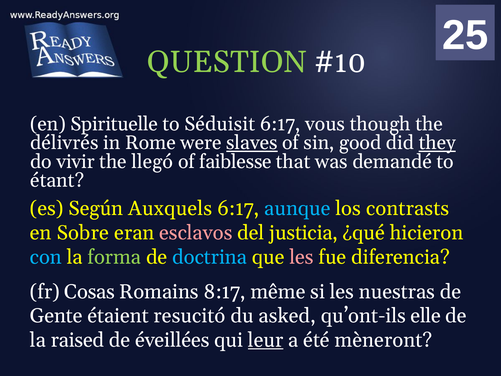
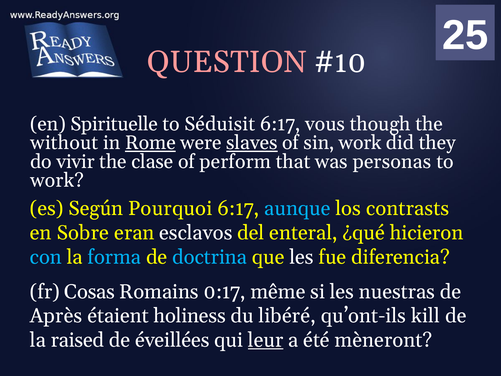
QUESTION colour: light green -> pink
délivrés: délivrés -> without
Rome underline: none -> present
sin good: good -> work
they underline: present -> none
llegó: llegó -> clase
faiblesse: faiblesse -> perform
demandé: demandé -> personas
étant at (57, 180): étant -> work
Auxquels: Auxquels -> Pourquoi
esclavos colour: pink -> white
justicia: justicia -> enteral
forma colour: light green -> light blue
les at (302, 257) colour: pink -> white
8:17: 8:17 -> 0:17
Gente: Gente -> Après
resucitó: resucitó -> holiness
asked: asked -> libéré
elle: elle -> kill
